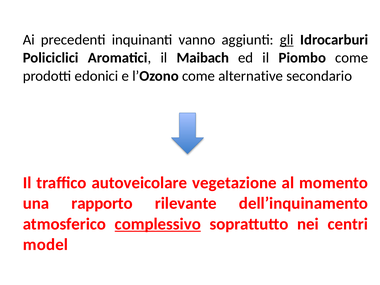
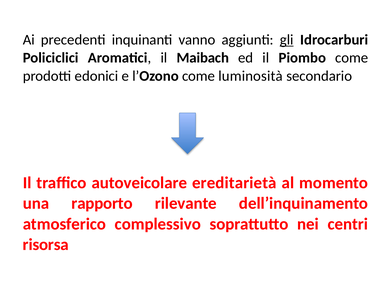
alternative: alternative -> luminosità
vegetazione: vegetazione -> ereditarietà
complessivo underline: present -> none
model: model -> risorsa
